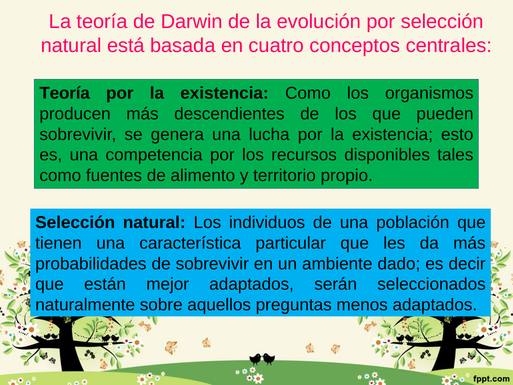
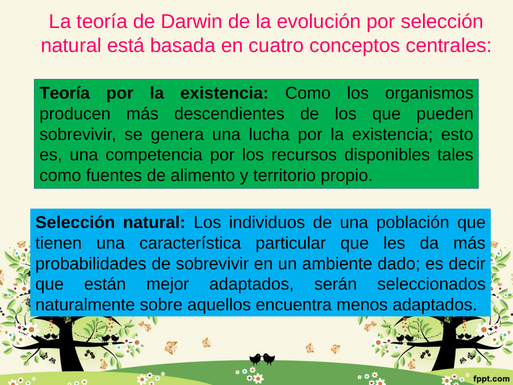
preguntas: preguntas -> encuentra
